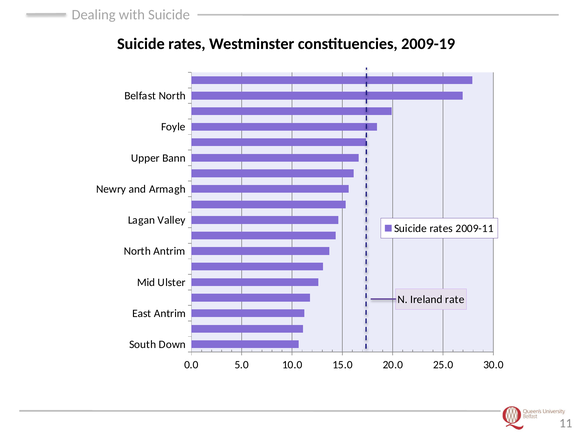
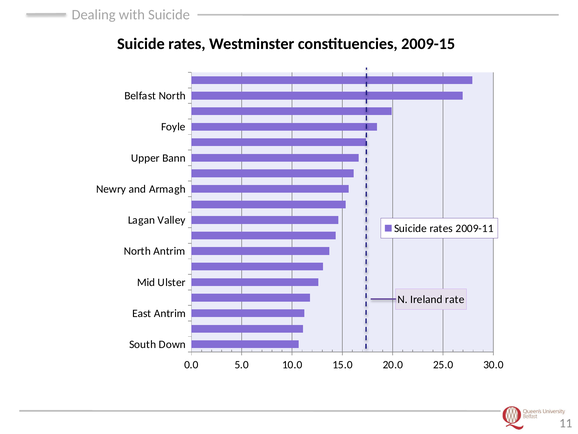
2009-19: 2009-19 -> 2009-15
